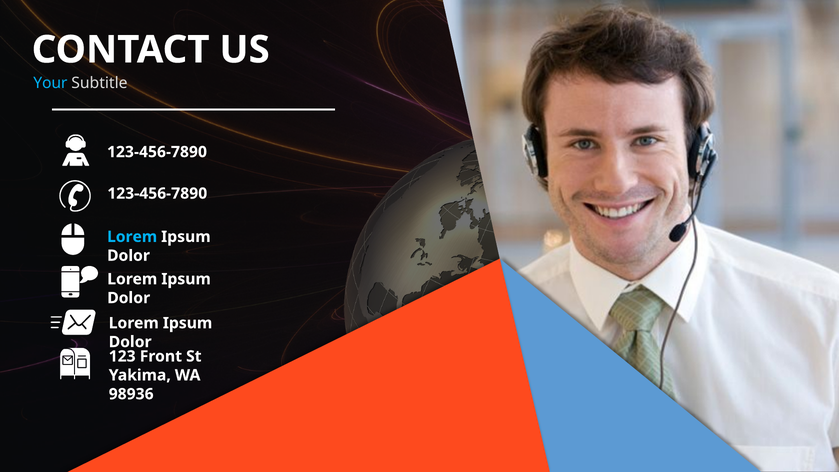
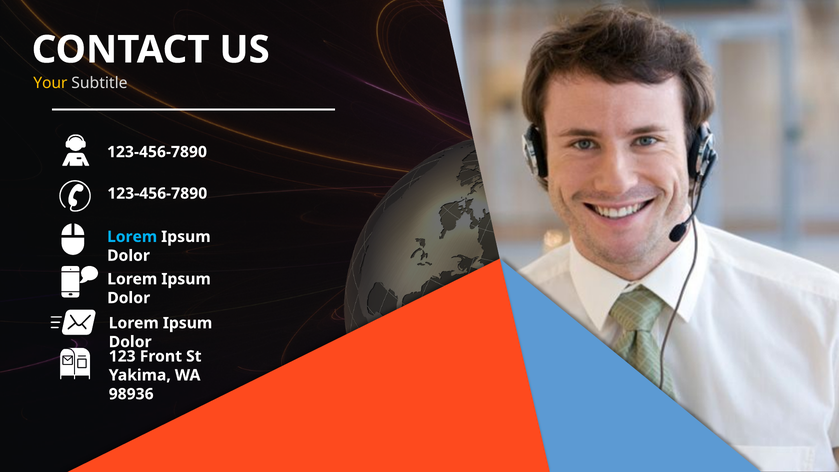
Your colour: light blue -> yellow
